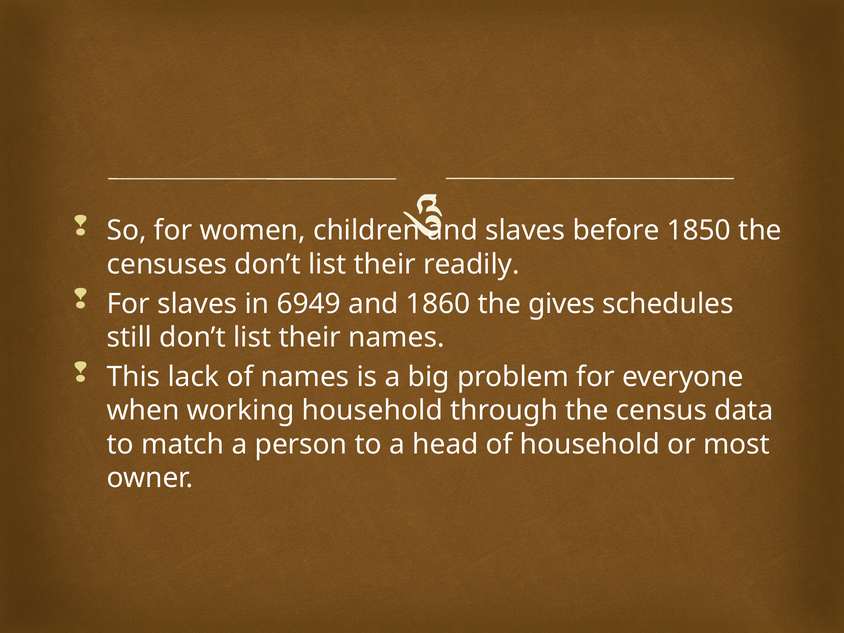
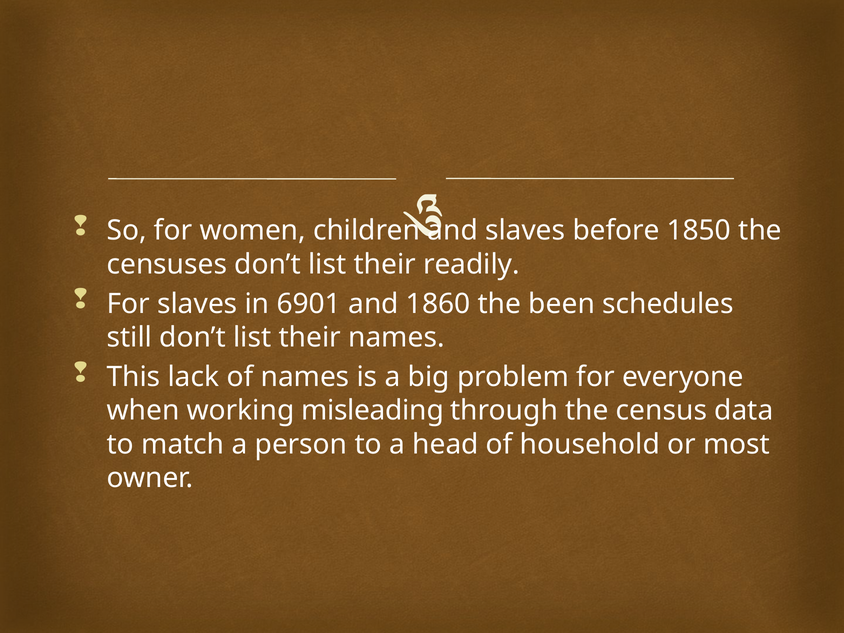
6949: 6949 -> 6901
gives: gives -> been
working household: household -> misleading
